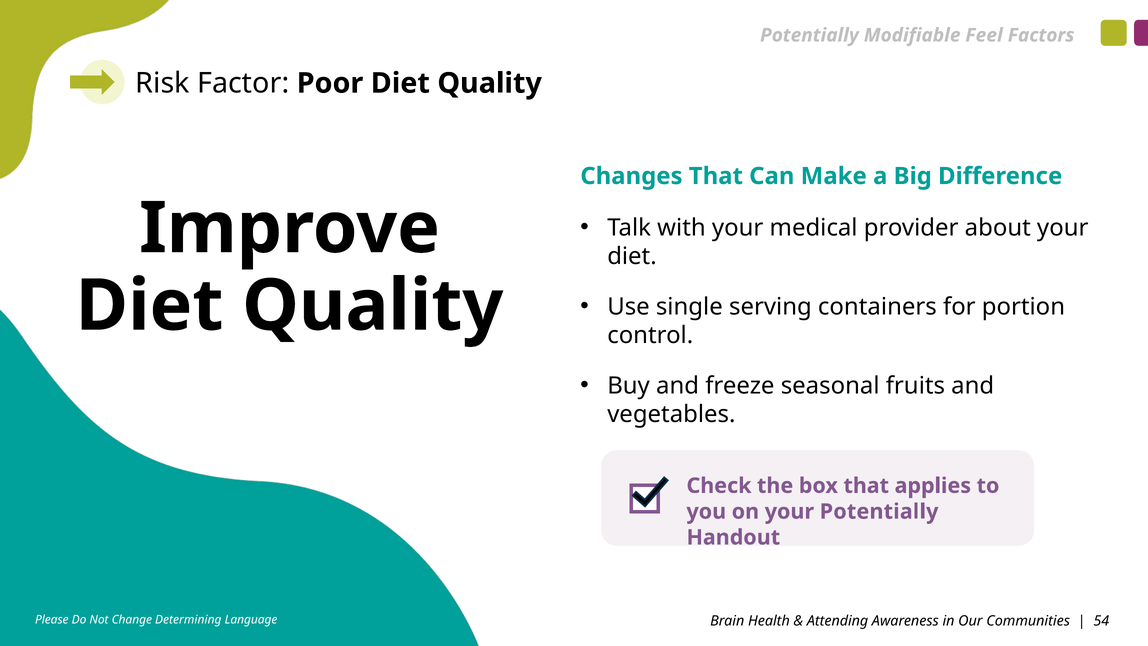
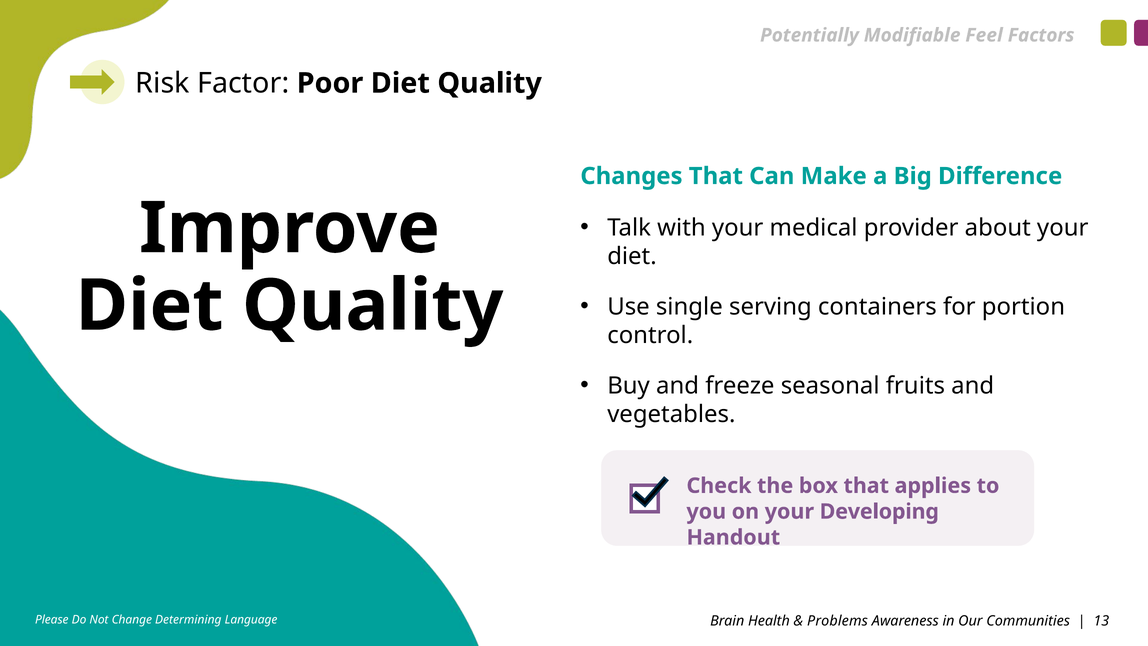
your Potentially: Potentially -> Developing
Attending: Attending -> Problems
54: 54 -> 13
